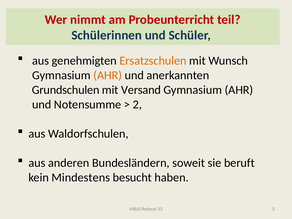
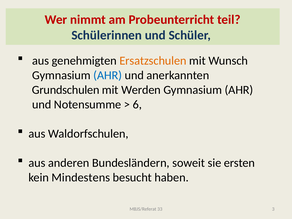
AHR at (108, 75) colour: orange -> blue
Versand: Versand -> Werden
2: 2 -> 6
beruft: beruft -> ersten
